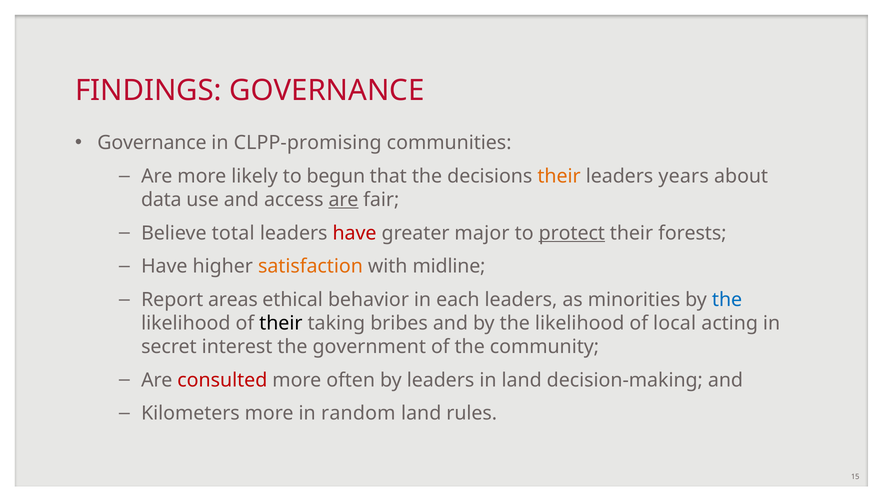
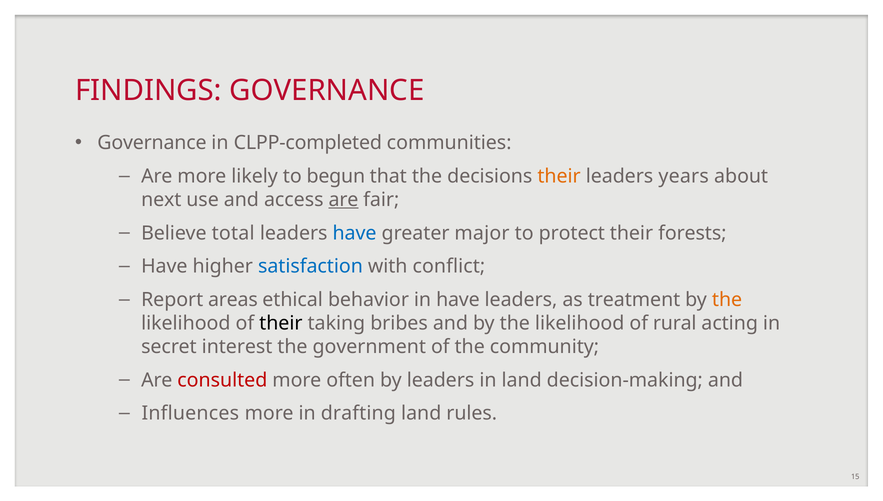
CLPP-promising: CLPP-promising -> CLPP-completed
data: data -> next
have at (355, 233) colour: red -> blue
protect underline: present -> none
satisfaction colour: orange -> blue
midline: midline -> conflict
in each: each -> have
minorities: minorities -> treatment
the at (727, 299) colour: blue -> orange
local: local -> rural
Kilometers: Kilometers -> Influences
random: random -> drafting
